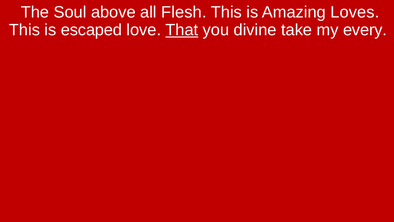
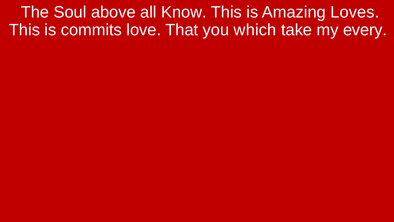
Flesh: Flesh -> Know
escaped: escaped -> commits
That underline: present -> none
divine: divine -> which
